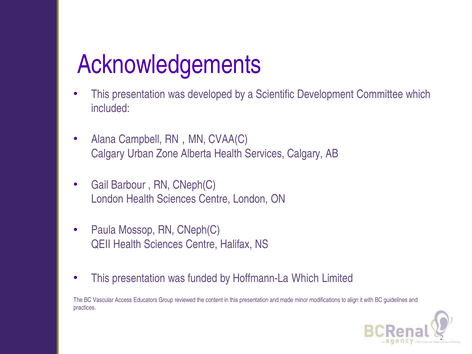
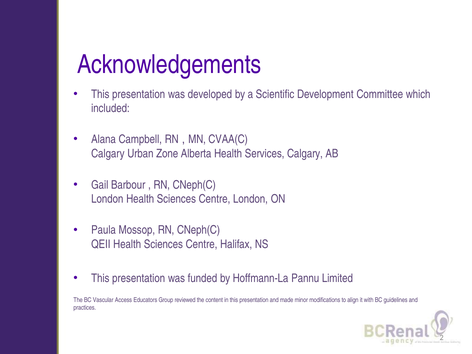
Hoffmann-La Which: Which -> Pannu
